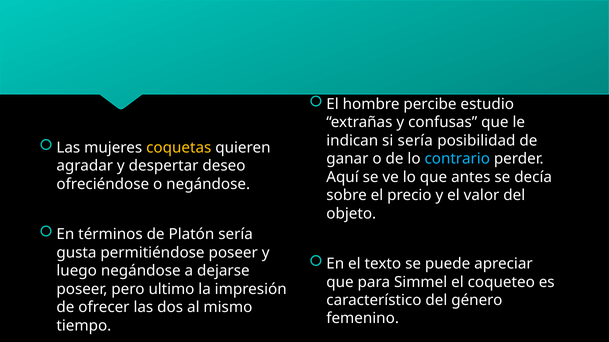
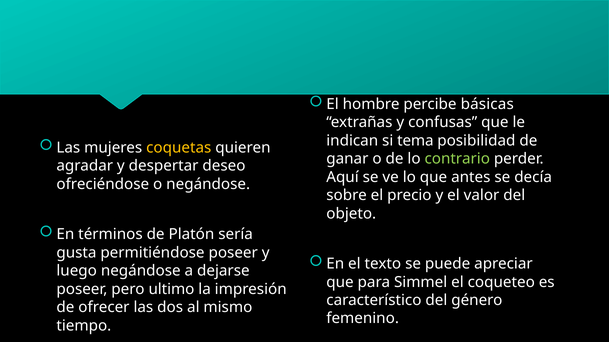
estudio: estudio -> básicas
si sería: sería -> tema
contrario colour: light blue -> light green
